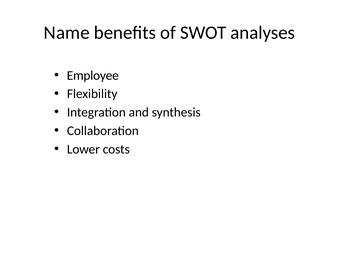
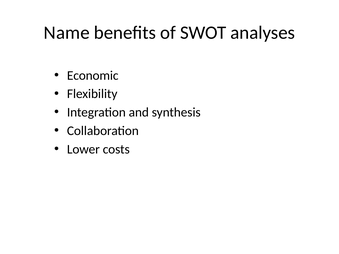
Employee: Employee -> Economic
